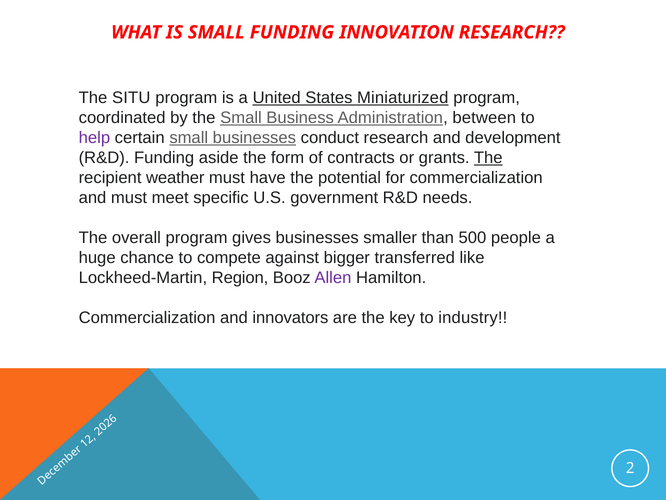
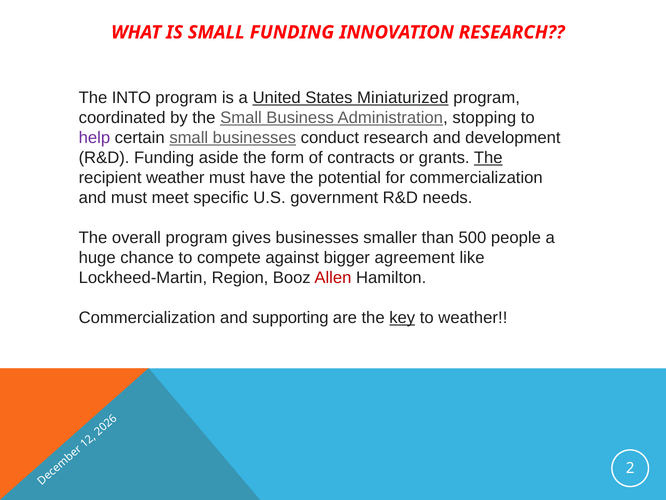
SITU: SITU -> INTO
between: between -> stopping
transferred: transferred -> agreement
Allen colour: purple -> red
innovators: innovators -> supporting
key underline: none -> present
to industry: industry -> weather
